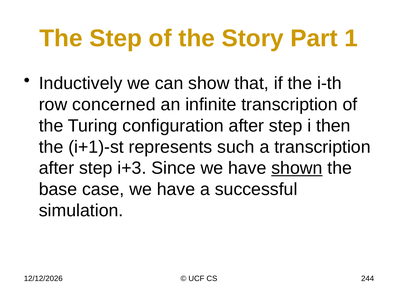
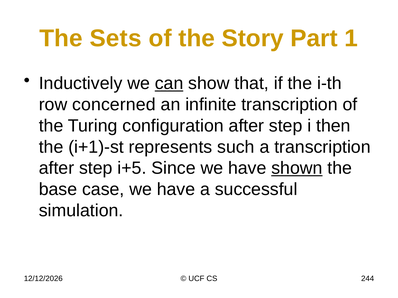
The Step: Step -> Sets
can underline: none -> present
i+3: i+3 -> i+5
